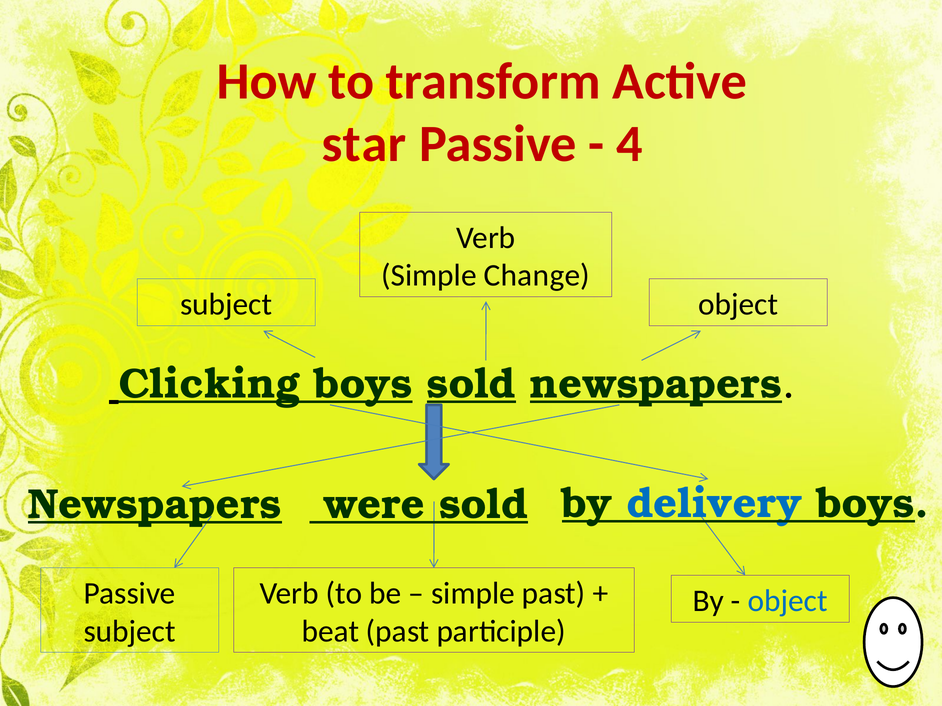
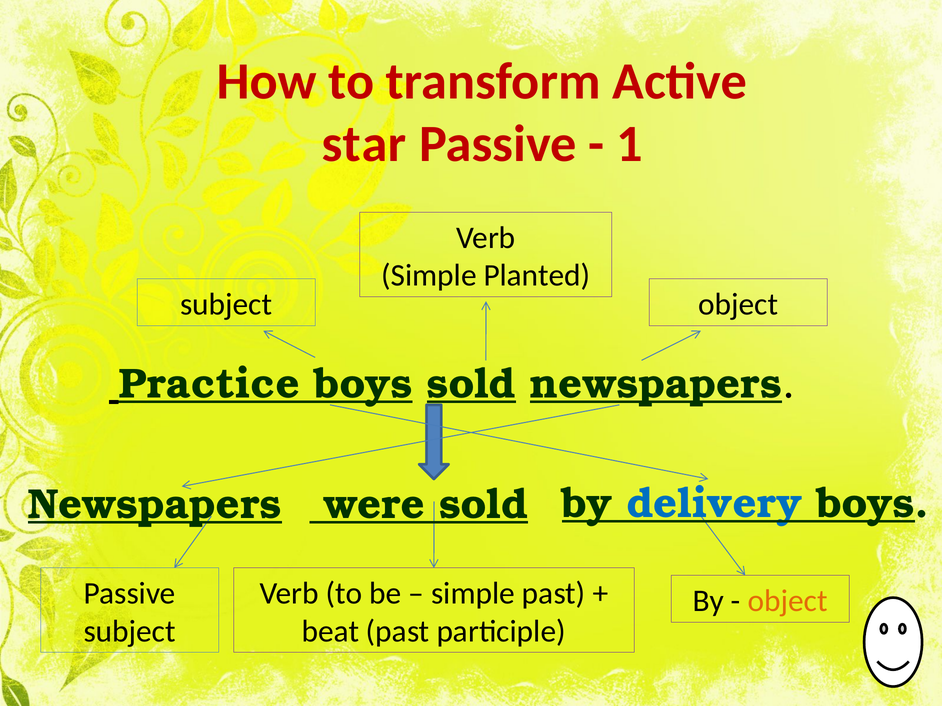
4: 4 -> 1
Change: Change -> Planted
Clicking: Clicking -> Practice
object at (788, 601) colour: blue -> orange
